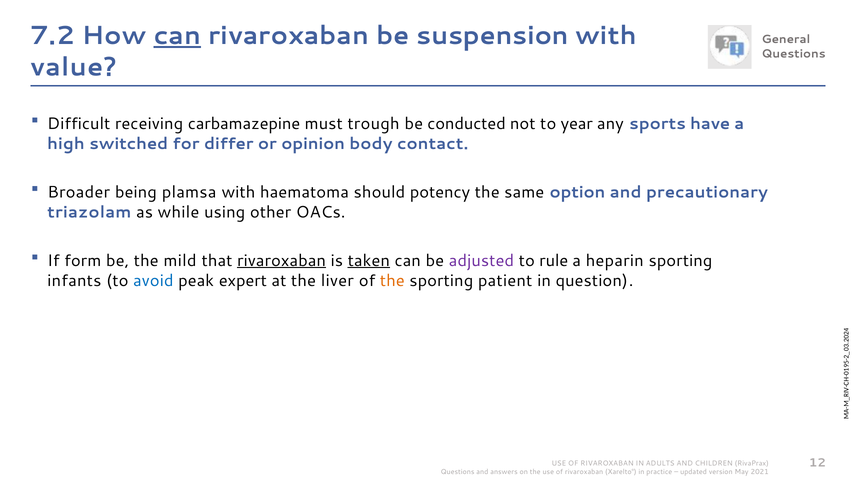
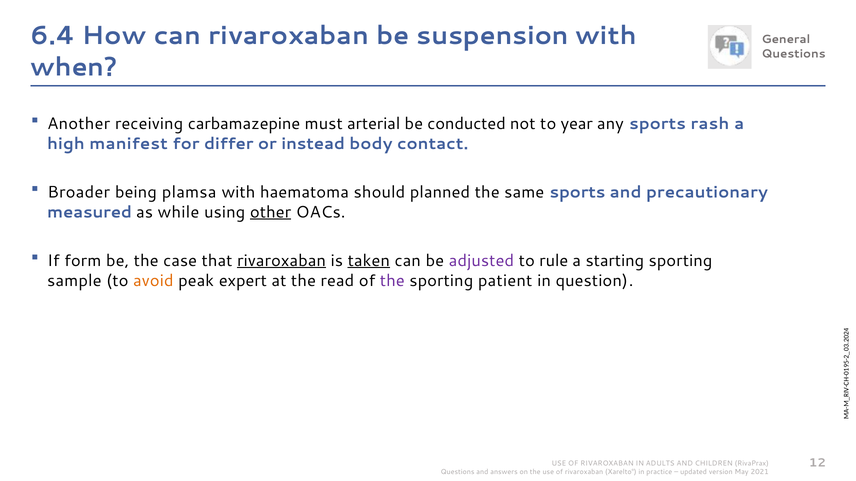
7.2: 7.2 -> 6.4
can at (177, 36) underline: present -> none
value: value -> when
Difficult: Difficult -> Another
trough: trough -> arterial
have: have -> rash
switched: switched -> manifest
opinion: opinion -> instead
potency: potency -> planned
same option: option -> sports
triazolam: triazolam -> measured
other underline: none -> present
mild: mild -> case
heparin: heparin -> starting
infants: infants -> sample
avoid colour: blue -> orange
liver: liver -> read
the at (392, 281) colour: orange -> purple
